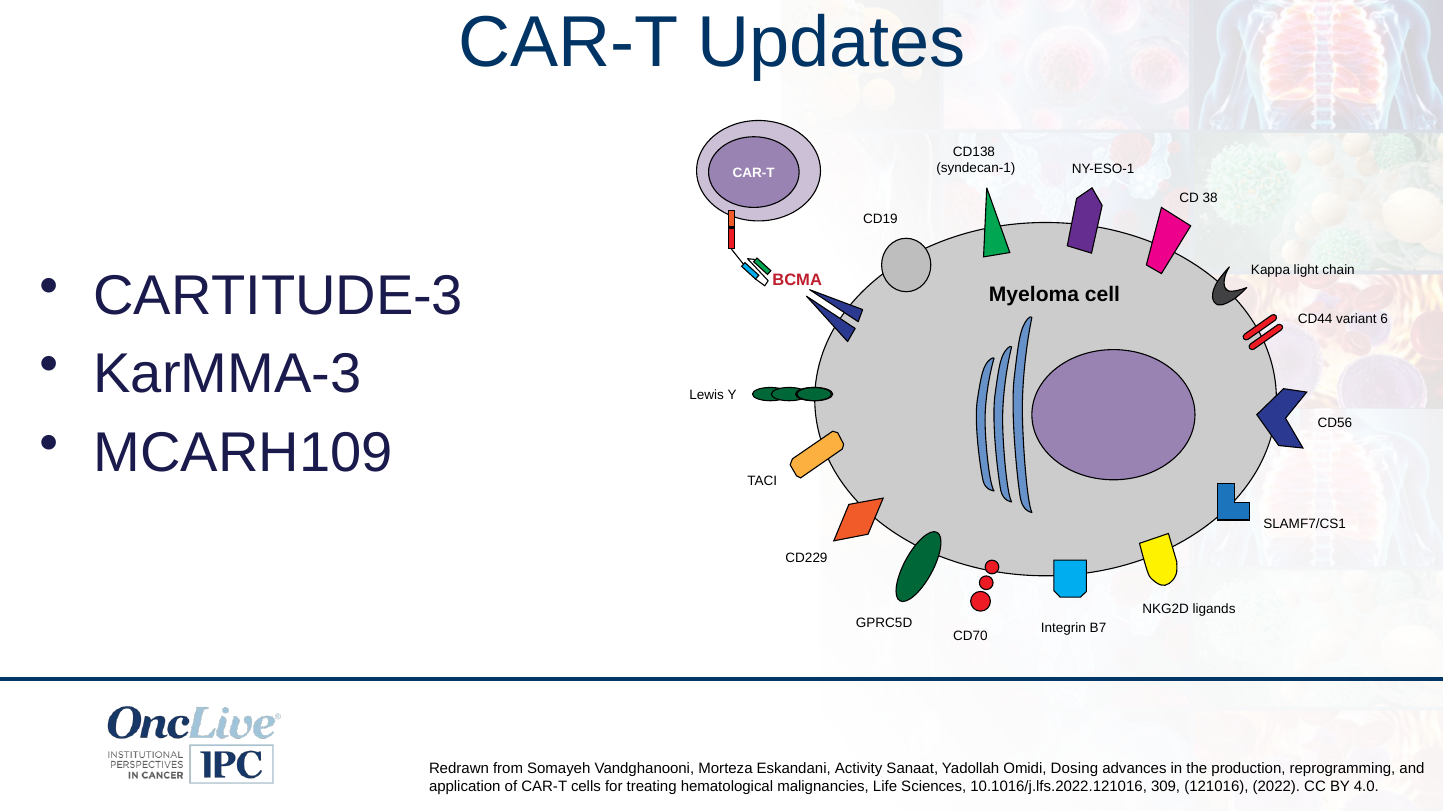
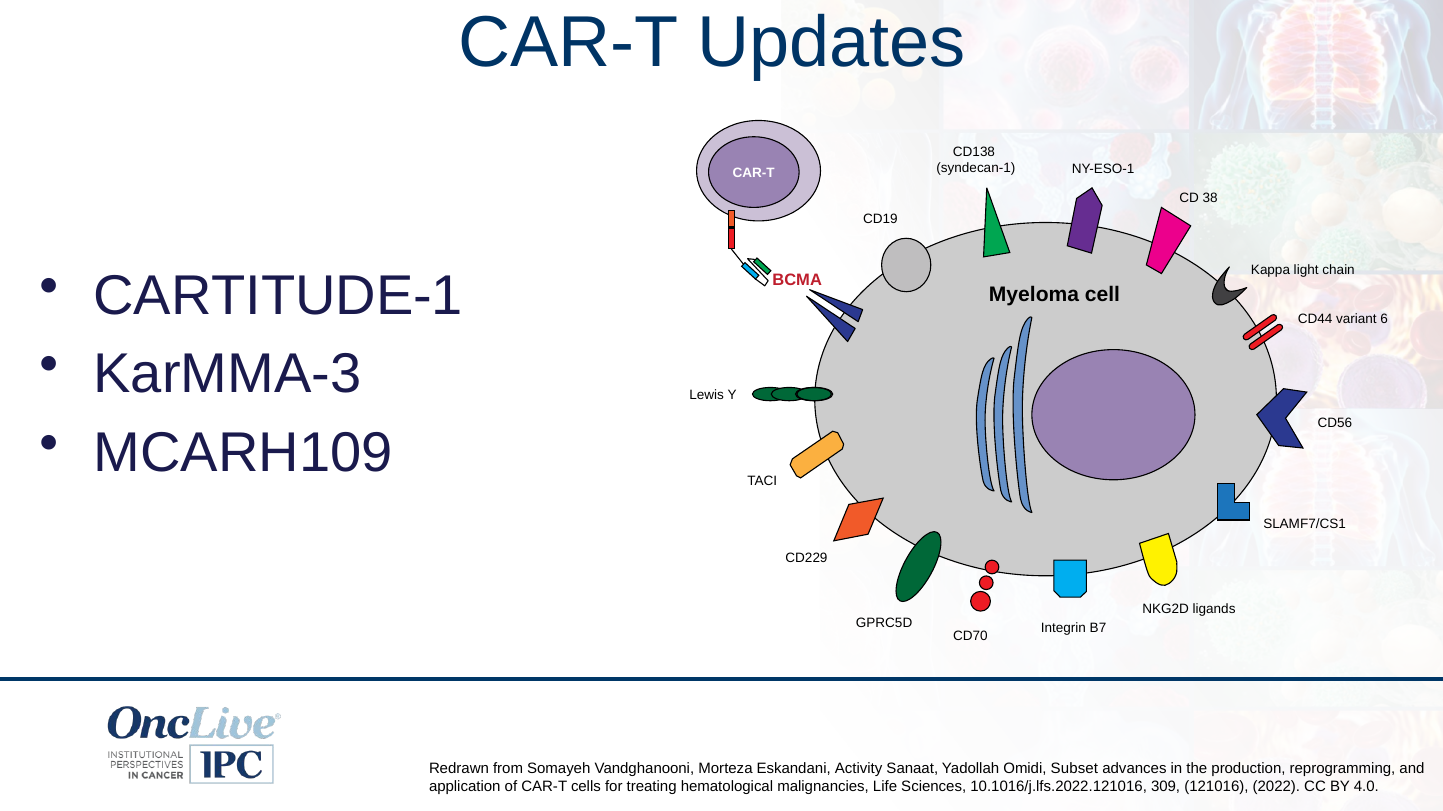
CARTITUDE-3: CARTITUDE-3 -> CARTITUDE-1
Dosing: Dosing -> Subset
